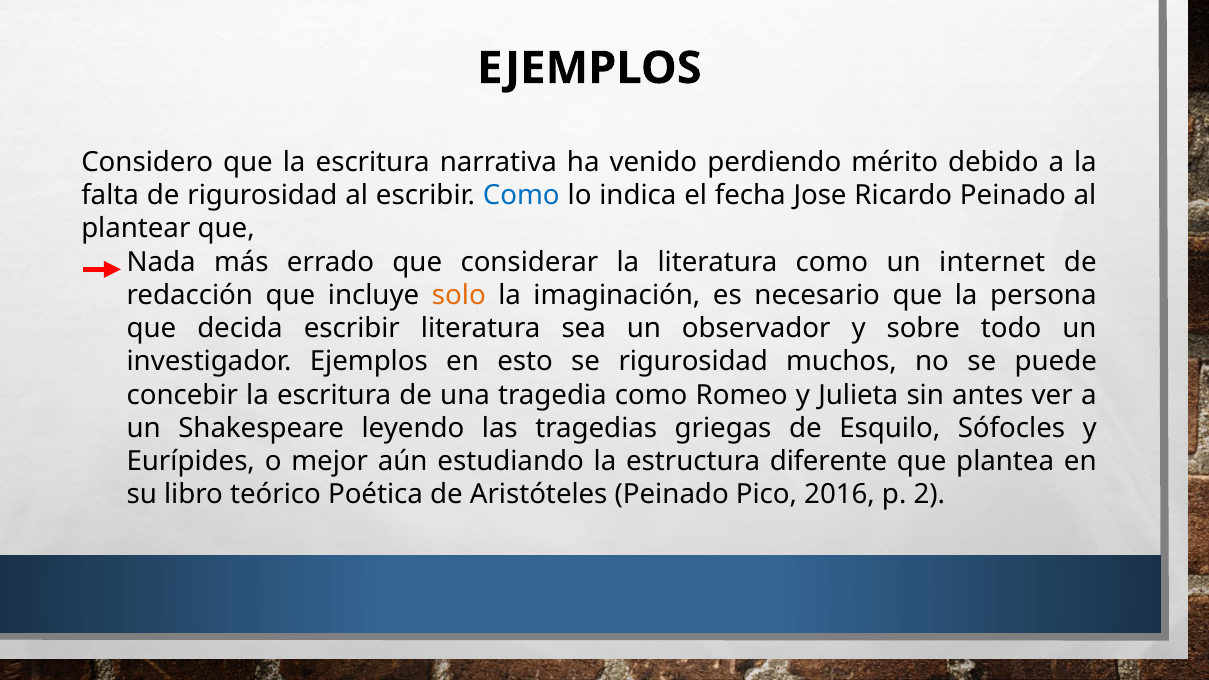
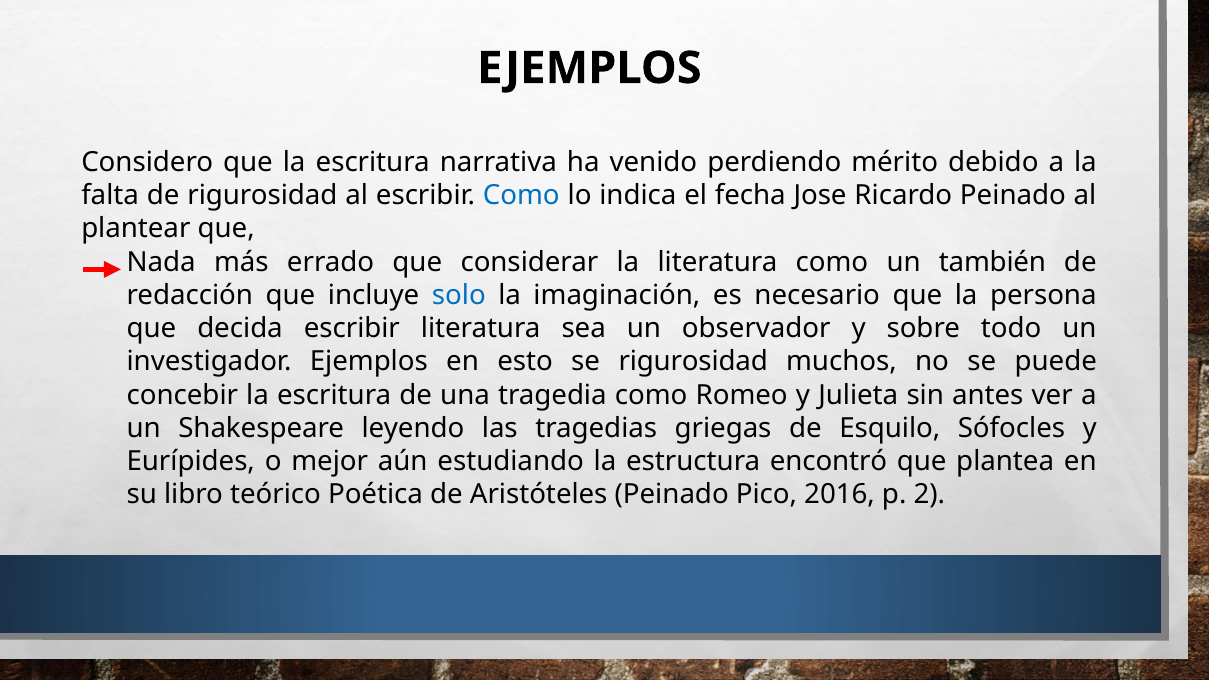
internet: internet -> también
solo colour: orange -> blue
diferente: diferente -> encontró
